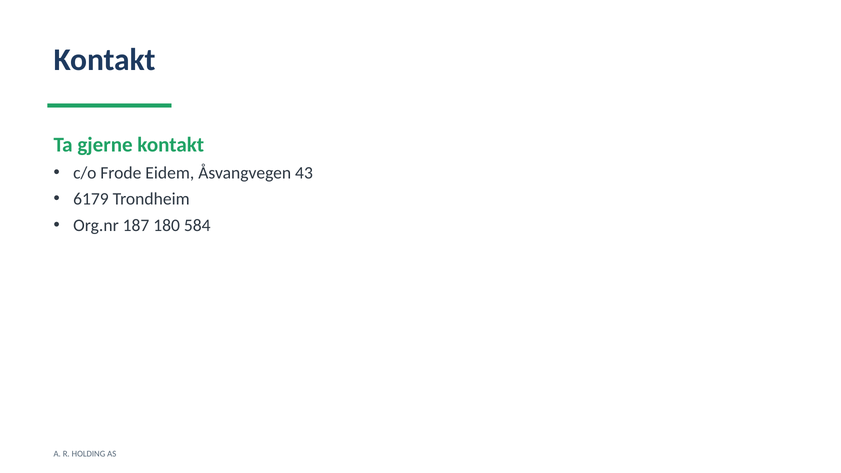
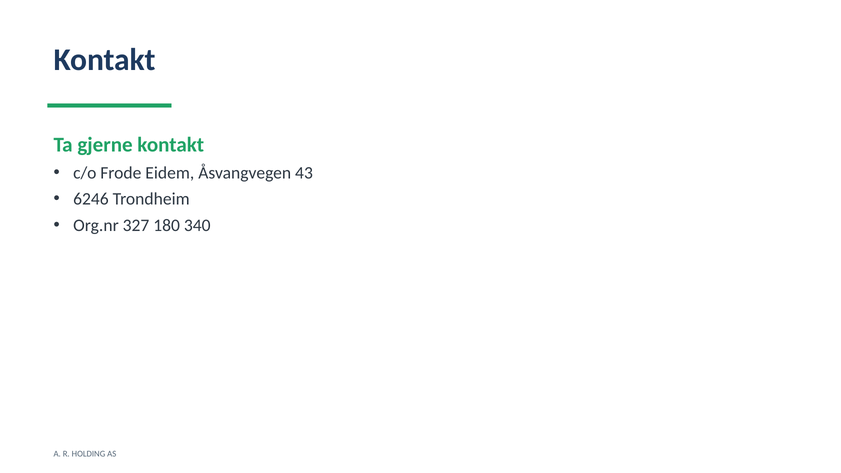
6179: 6179 -> 6246
187: 187 -> 327
584: 584 -> 340
